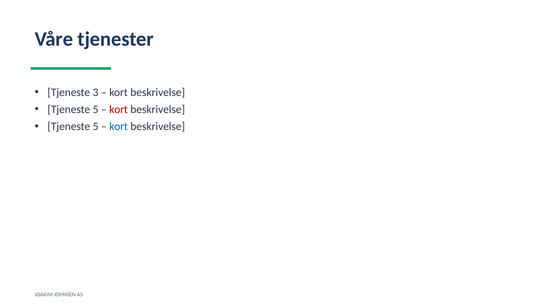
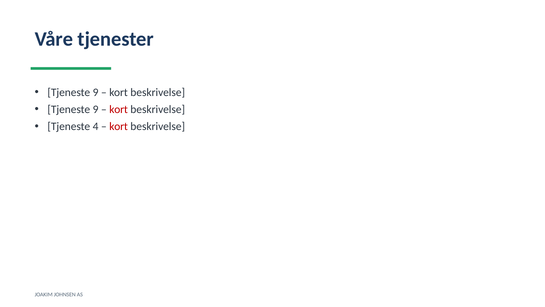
3 at (96, 92): 3 -> 9
5 at (96, 109): 5 -> 9
5 at (96, 126): 5 -> 4
kort at (119, 126) colour: blue -> red
